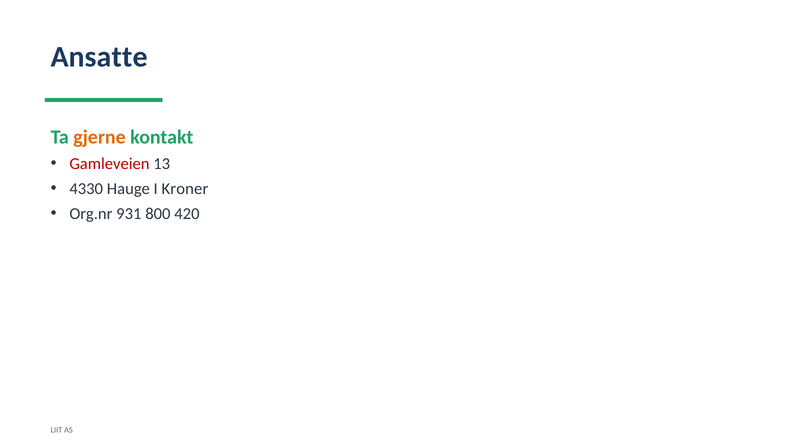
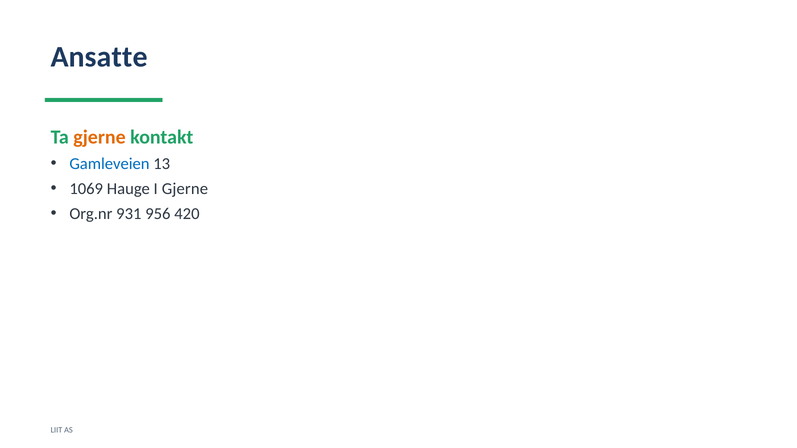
Gamleveien colour: red -> blue
4330: 4330 -> 1069
I Kroner: Kroner -> Gjerne
800: 800 -> 956
